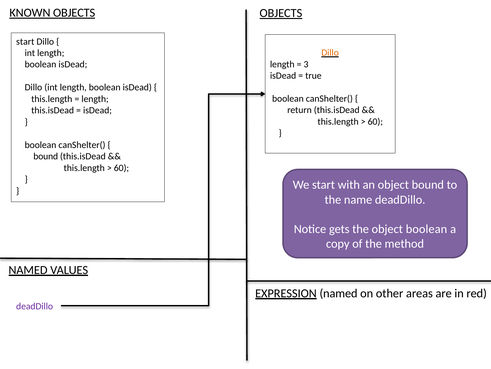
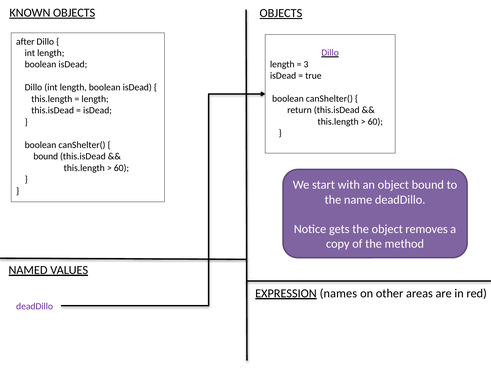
start at (25, 41): start -> after
Dillo at (330, 53) colour: orange -> purple
object boolean: boolean -> removes
named at (339, 293): named -> names
